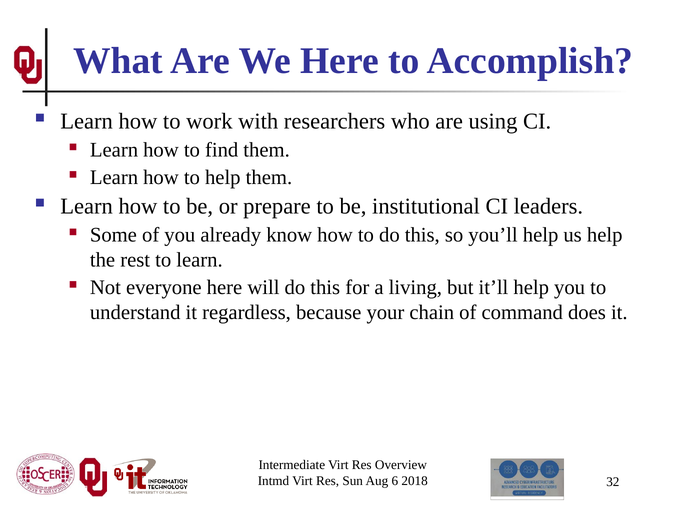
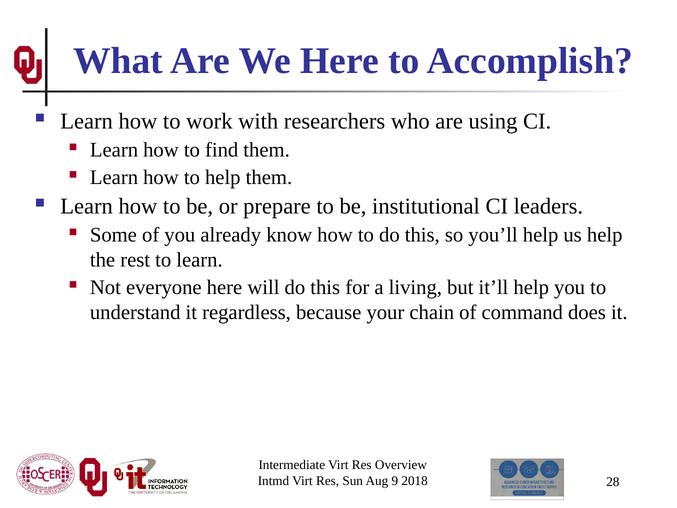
6: 6 -> 9
32: 32 -> 28
